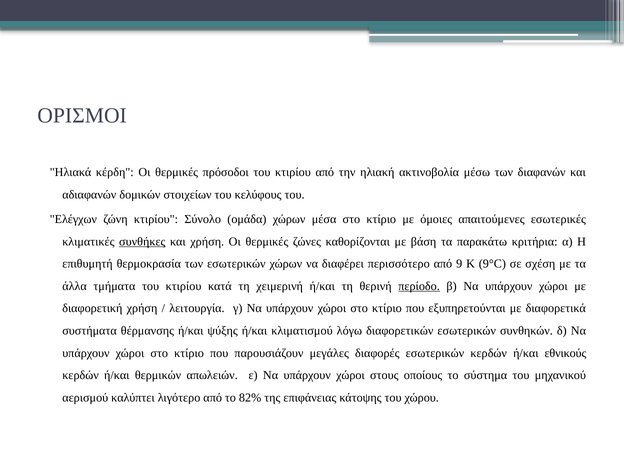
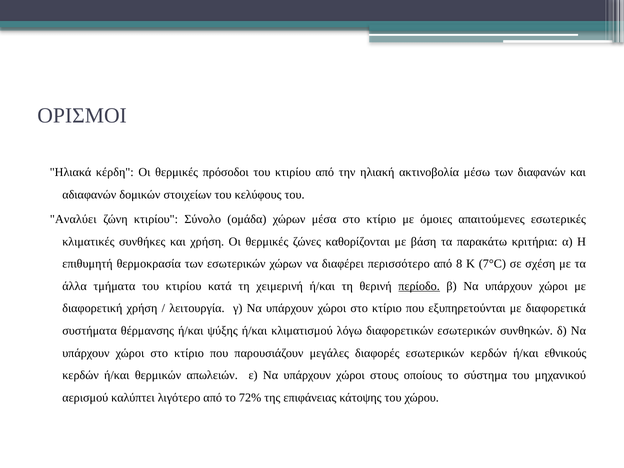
Ελέγχων: Ελέγχων -> Αναλύει
συνθήκες underline: present -> none
9: 9 -> 8
9°C: 9°C -> 7°C
82%: 82% -> 72%
